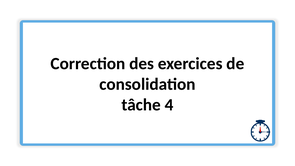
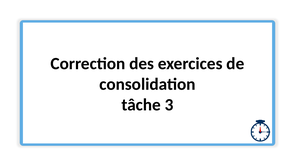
4: 4 -> 3
